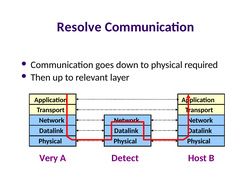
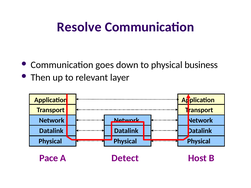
required: required -> business
Very: Very -> Pace
